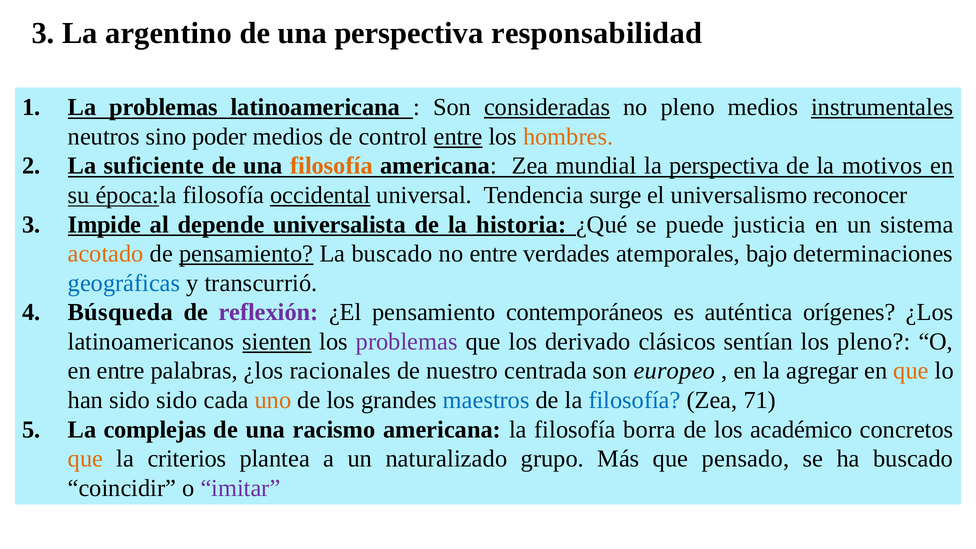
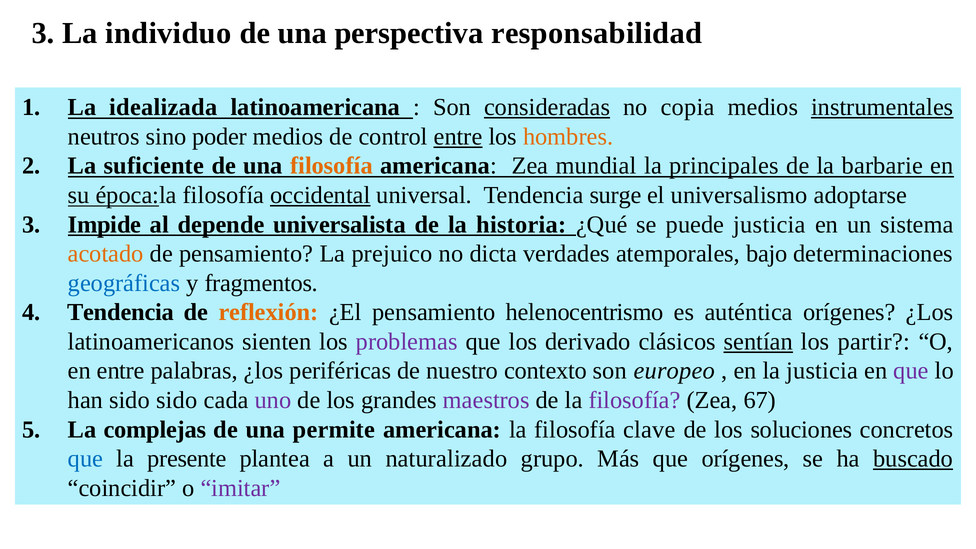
argentino: argentino -> individuo
La problemas: problemas -> idealizada
no pleno: pleno -> copia
la perspectiva: perspectiva -> principales
motivos: motivos -> barbarie
reconocer: reconocer -> adoptarse
pensamiento at (246, 254) underline: present -> none
La buscado: buscado -> prejuico
no entre: entre -> dicta
transcurrió: transcurrió -> fragmentos
Búsqueda at (120, 312): Búsqueda -> Tendencia
reflexión colour: purple -> orange
contemporáneos: contemporáneos -> helenocentrismo
sienten underline: present -> none
sentían underline: none -> present
los pleno: pleno -> partir
racionales: racionales -> periféricas
centrada: centrada -> contexto
la agregar: agregar -> justicia
que at (911, 371) colour: orange -> purple
uno colour: orange -> purple
maestros colour: blue -> purple
filosofía at (635, 400) colour: blue -> purple
71: 71 -> 67
racismo: racismo -> permite
borra: borra -> clave
académico: académico -> soluciones
que at (85, 459) colour: orange -> blue
criterios: criterios -> presente
que pensado: pensado -> orígenes
buscado at (913, 459) underline: none -> present
